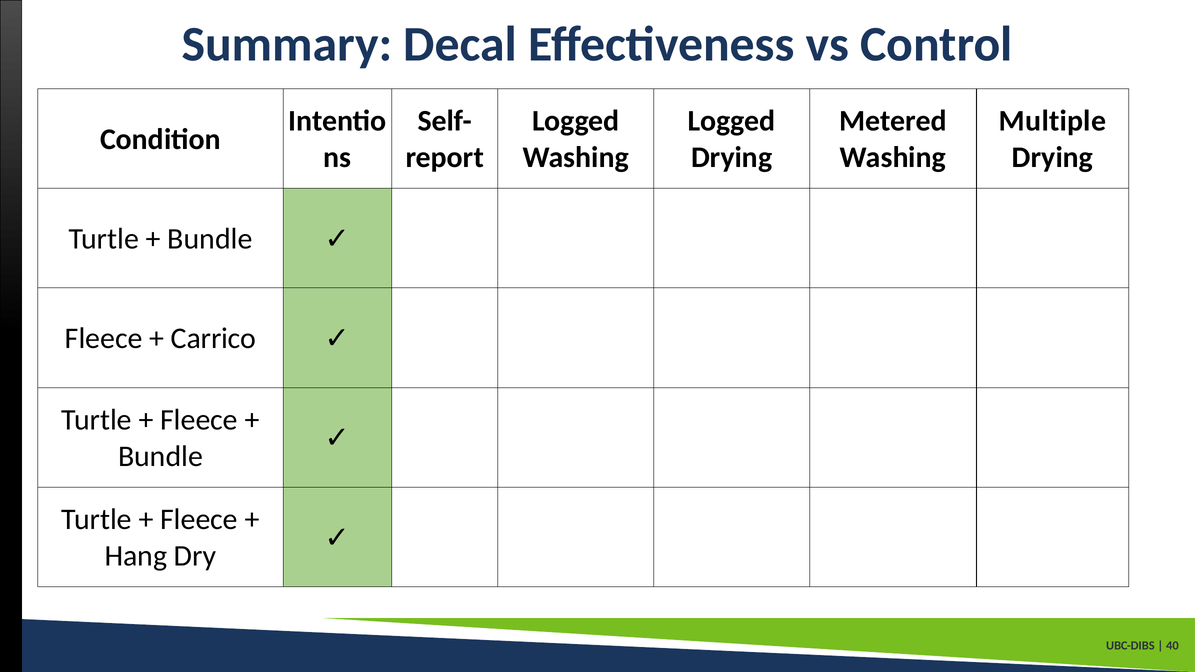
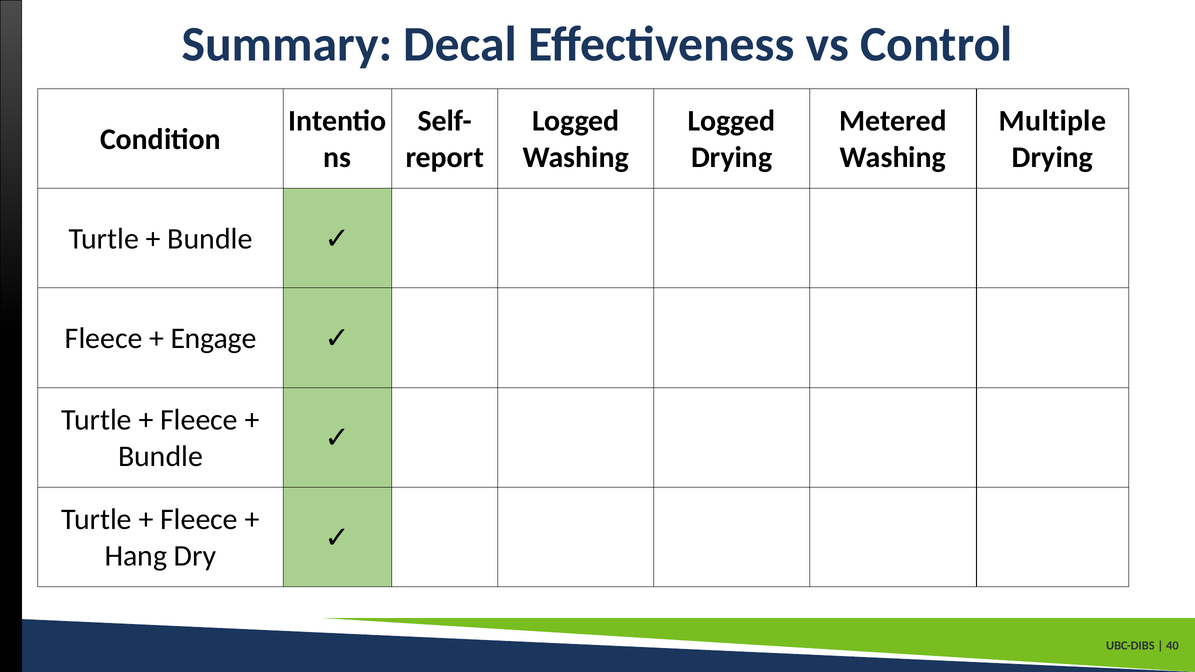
Carrico: Carrico -> Engage
